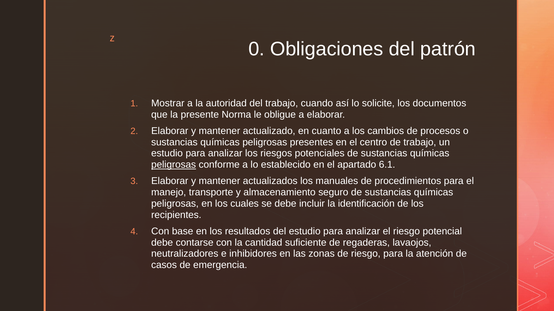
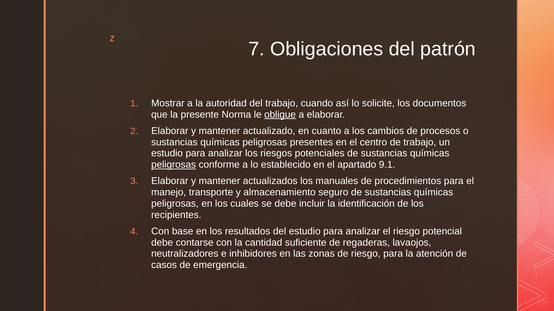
0: 0 -> 7
obligue underline: none -> present
6.1: 6.1 -> 9.1
